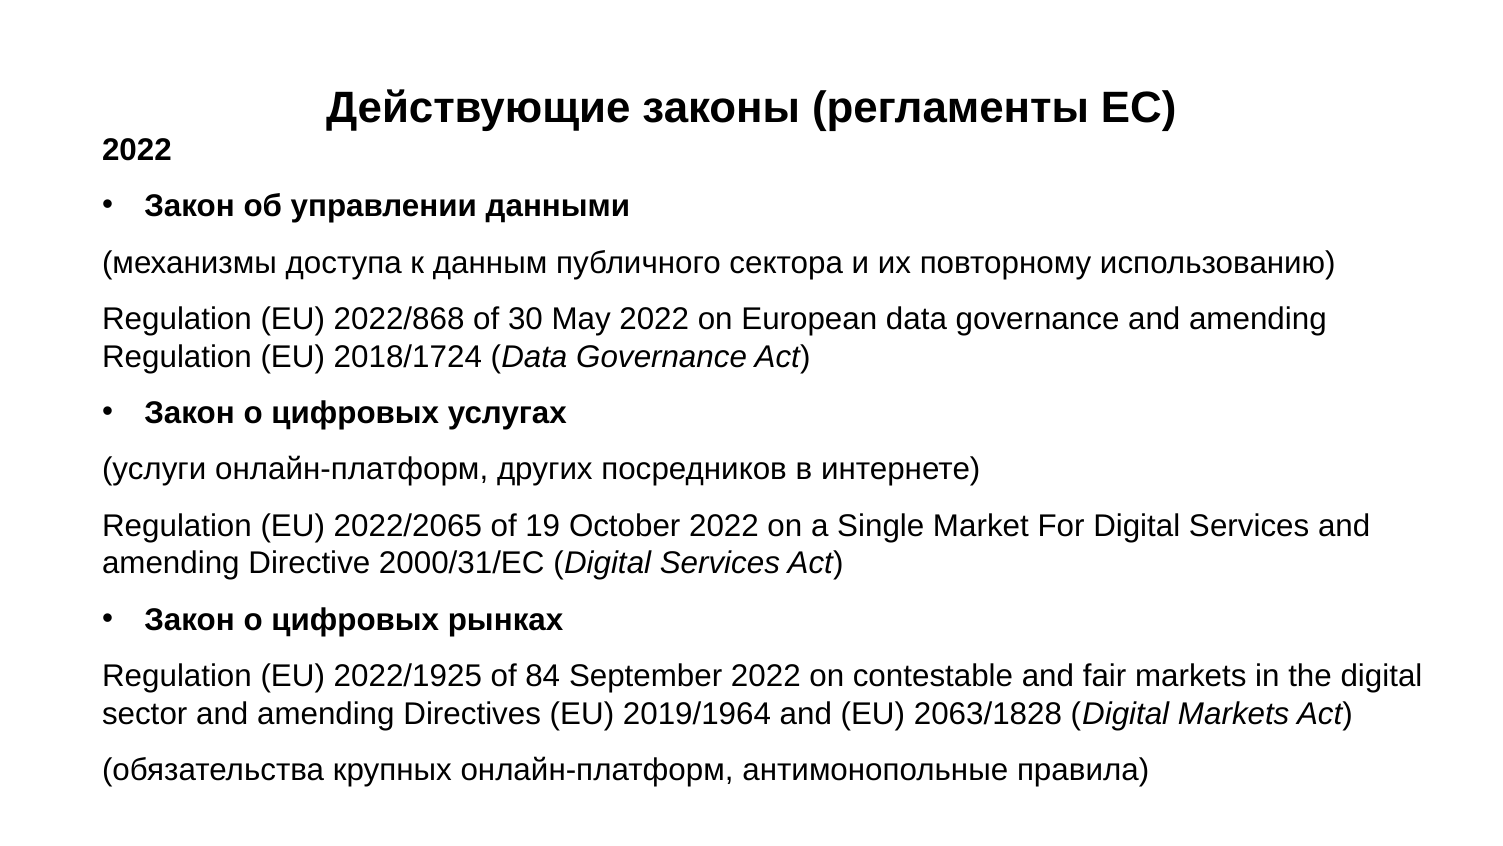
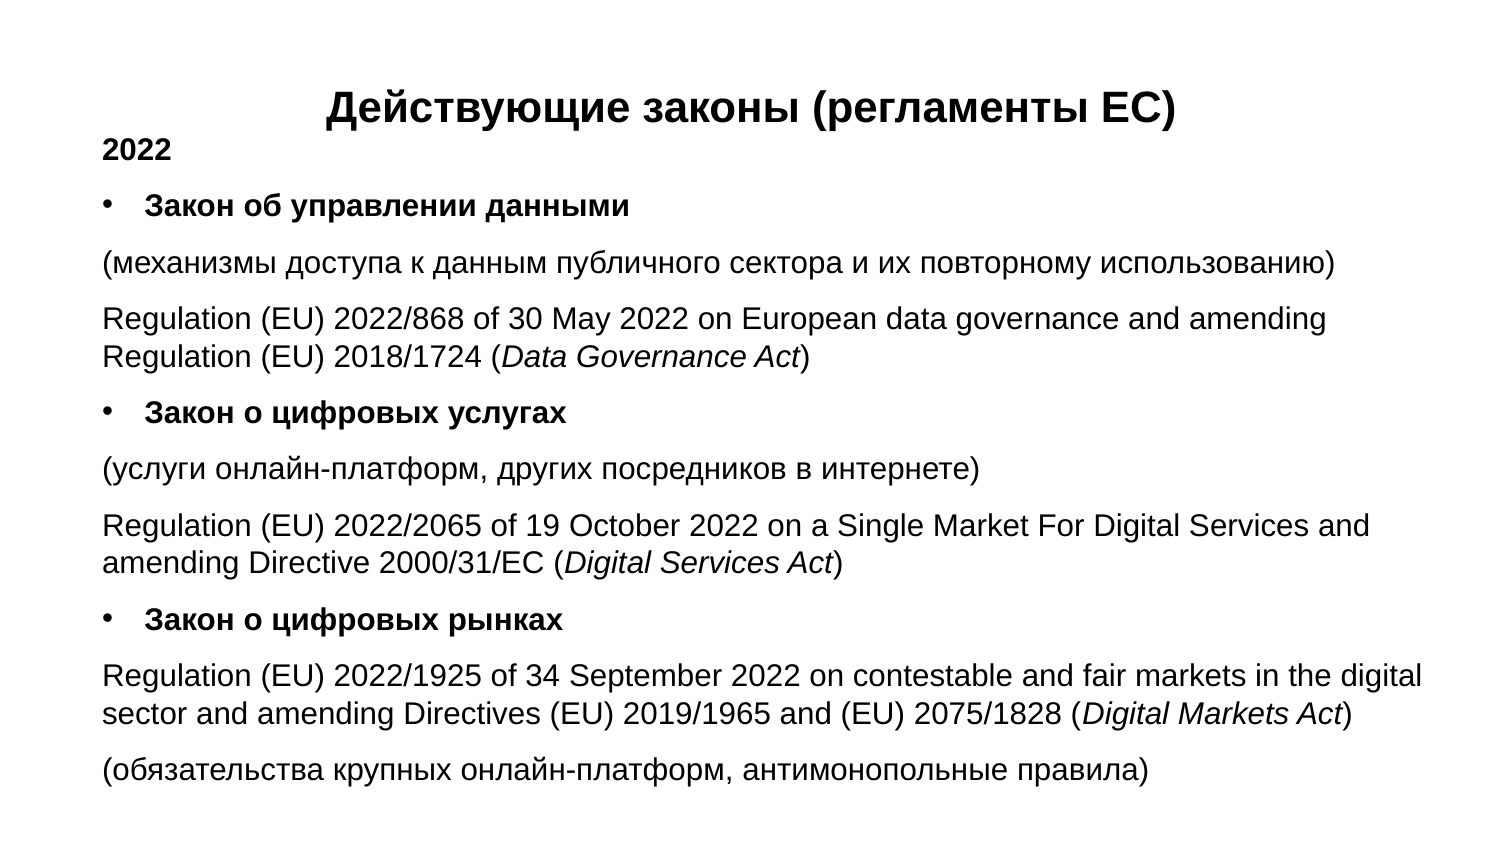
84: 84 -> 34
2019/1964: 2019/1964 -> 2019/1965
2063/1828: 2063/1828 -> 2075/1828
